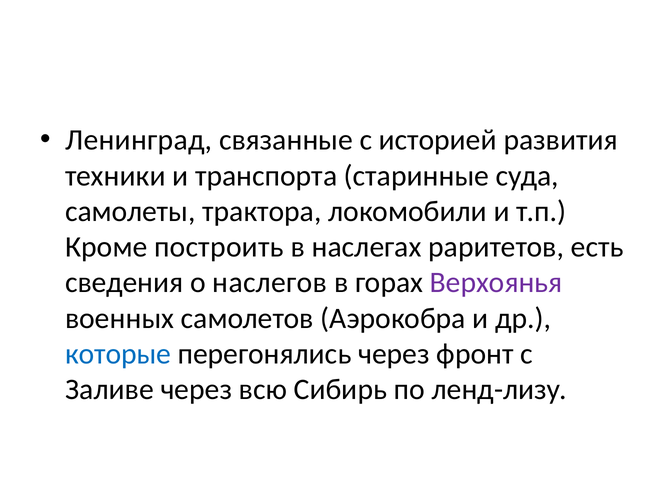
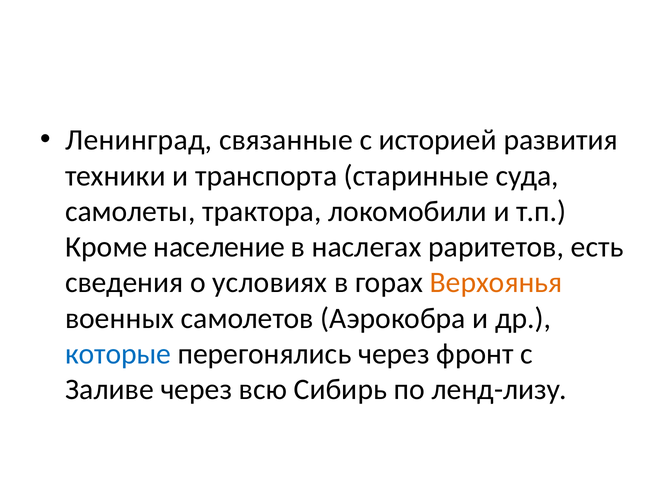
построить: построить -> население
наслегов: наслегов -> условиях
Верхоянья colour: purple -> orange
